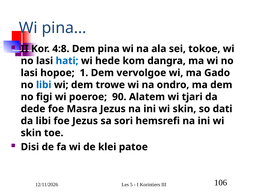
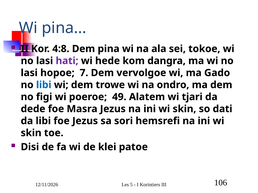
hati colour: blue -> purple
1: 1 -> 7
90: 90 -> 49
